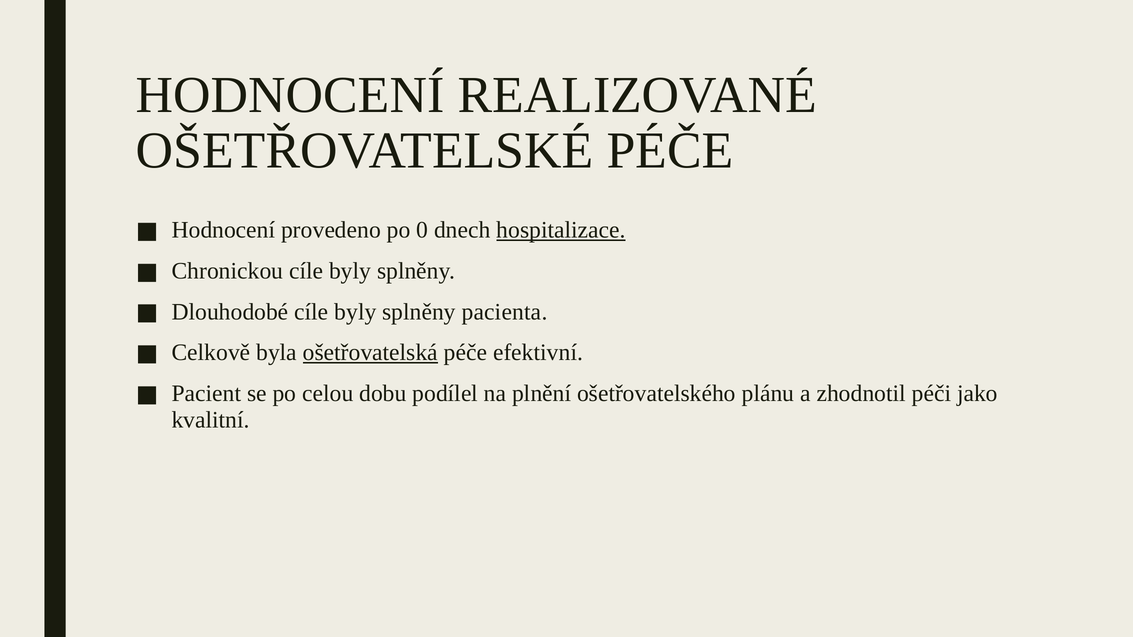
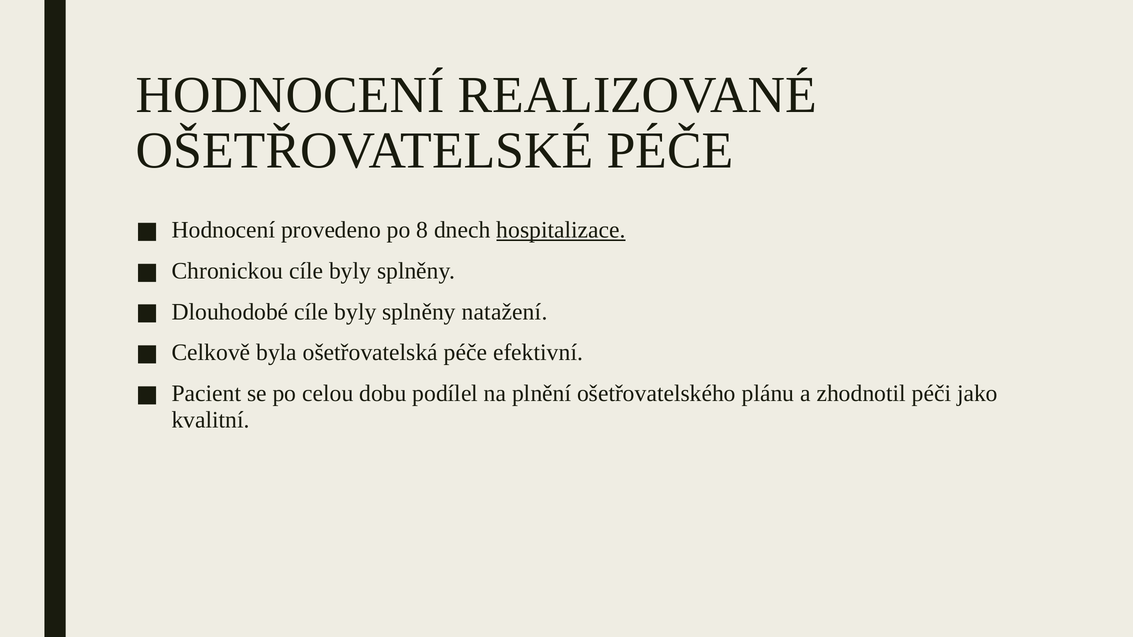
0: 0 -> 8
pacienta: pacienta -> natažení
ošetřovatelská underline: present -> none
